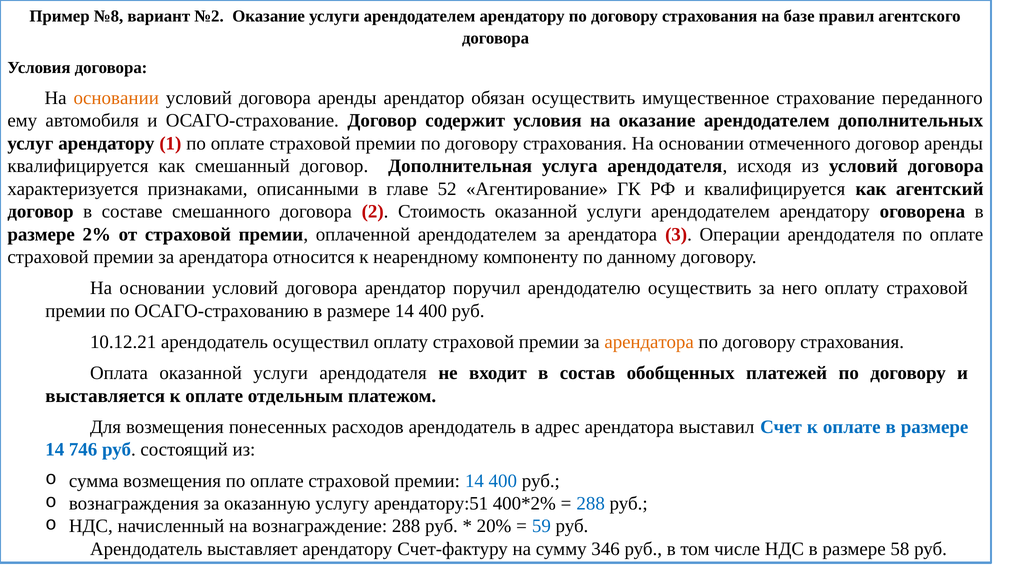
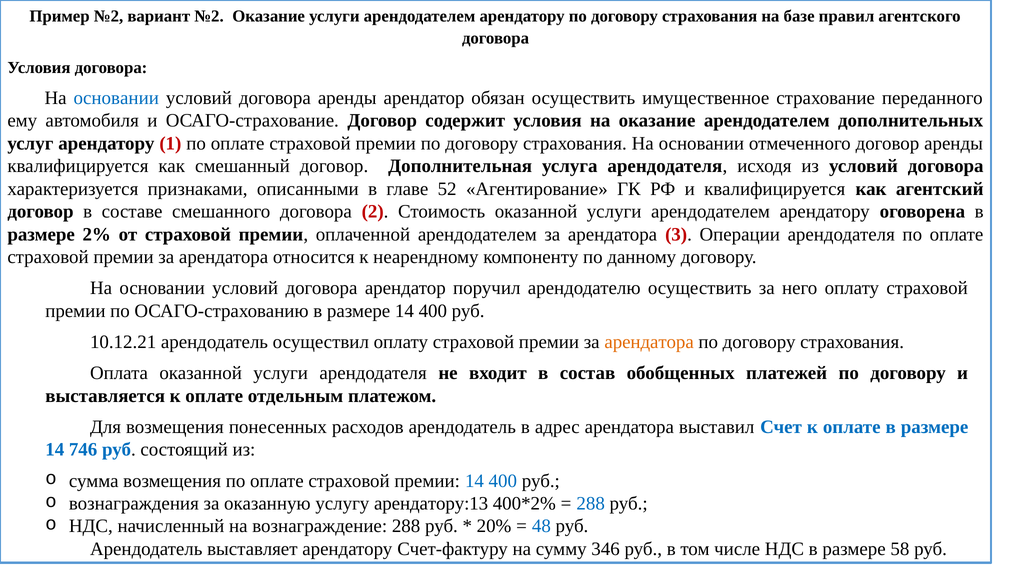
Пример №8: №8 -> №2
основании at (116, 98) colour: orange -> blue
арендатору:51: арендатору:51 -> арендатору:13
59: 59 -> 48
